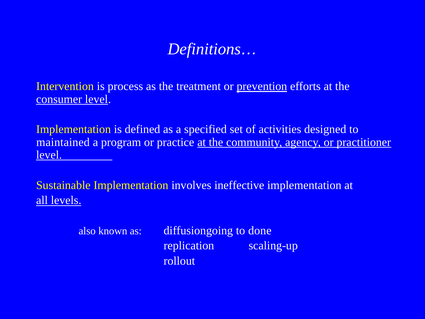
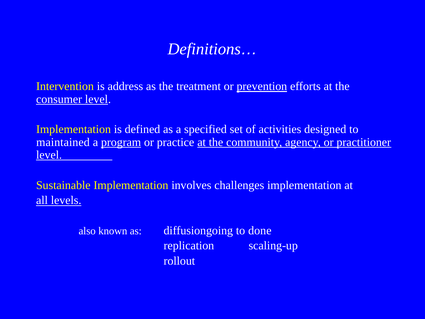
process: process -> address
program underline: none -> present
ineffective: ineffective -> challenges
